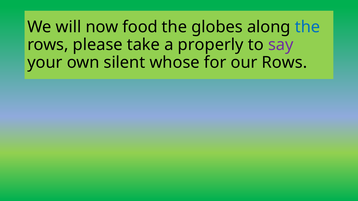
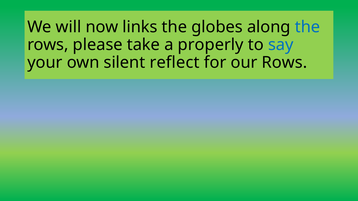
food: food -> links
say colour: purple -> blue
whose: whose -> reflect
